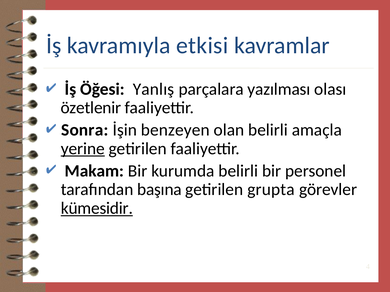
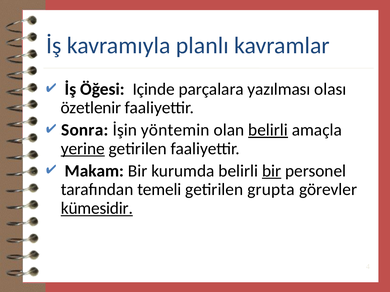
etkisi: etkisi -> planlı
Yanlış: Yanlış -> Içinde
benzeyen: benzeyen -> yöntemin
belirli at (268, 130) underline: none -> present
bir at (272, 171) underline: none -> present
başına: başına -> temeli
